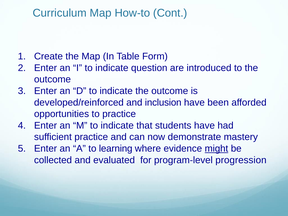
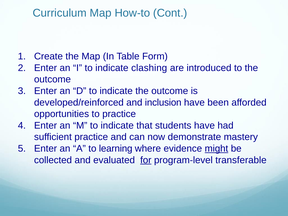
question: question -> clashing
for underline: none -> present
progression: progression -> transferable
